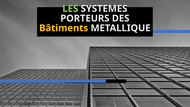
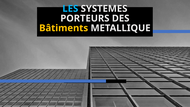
LES colour: light green -> light blue
